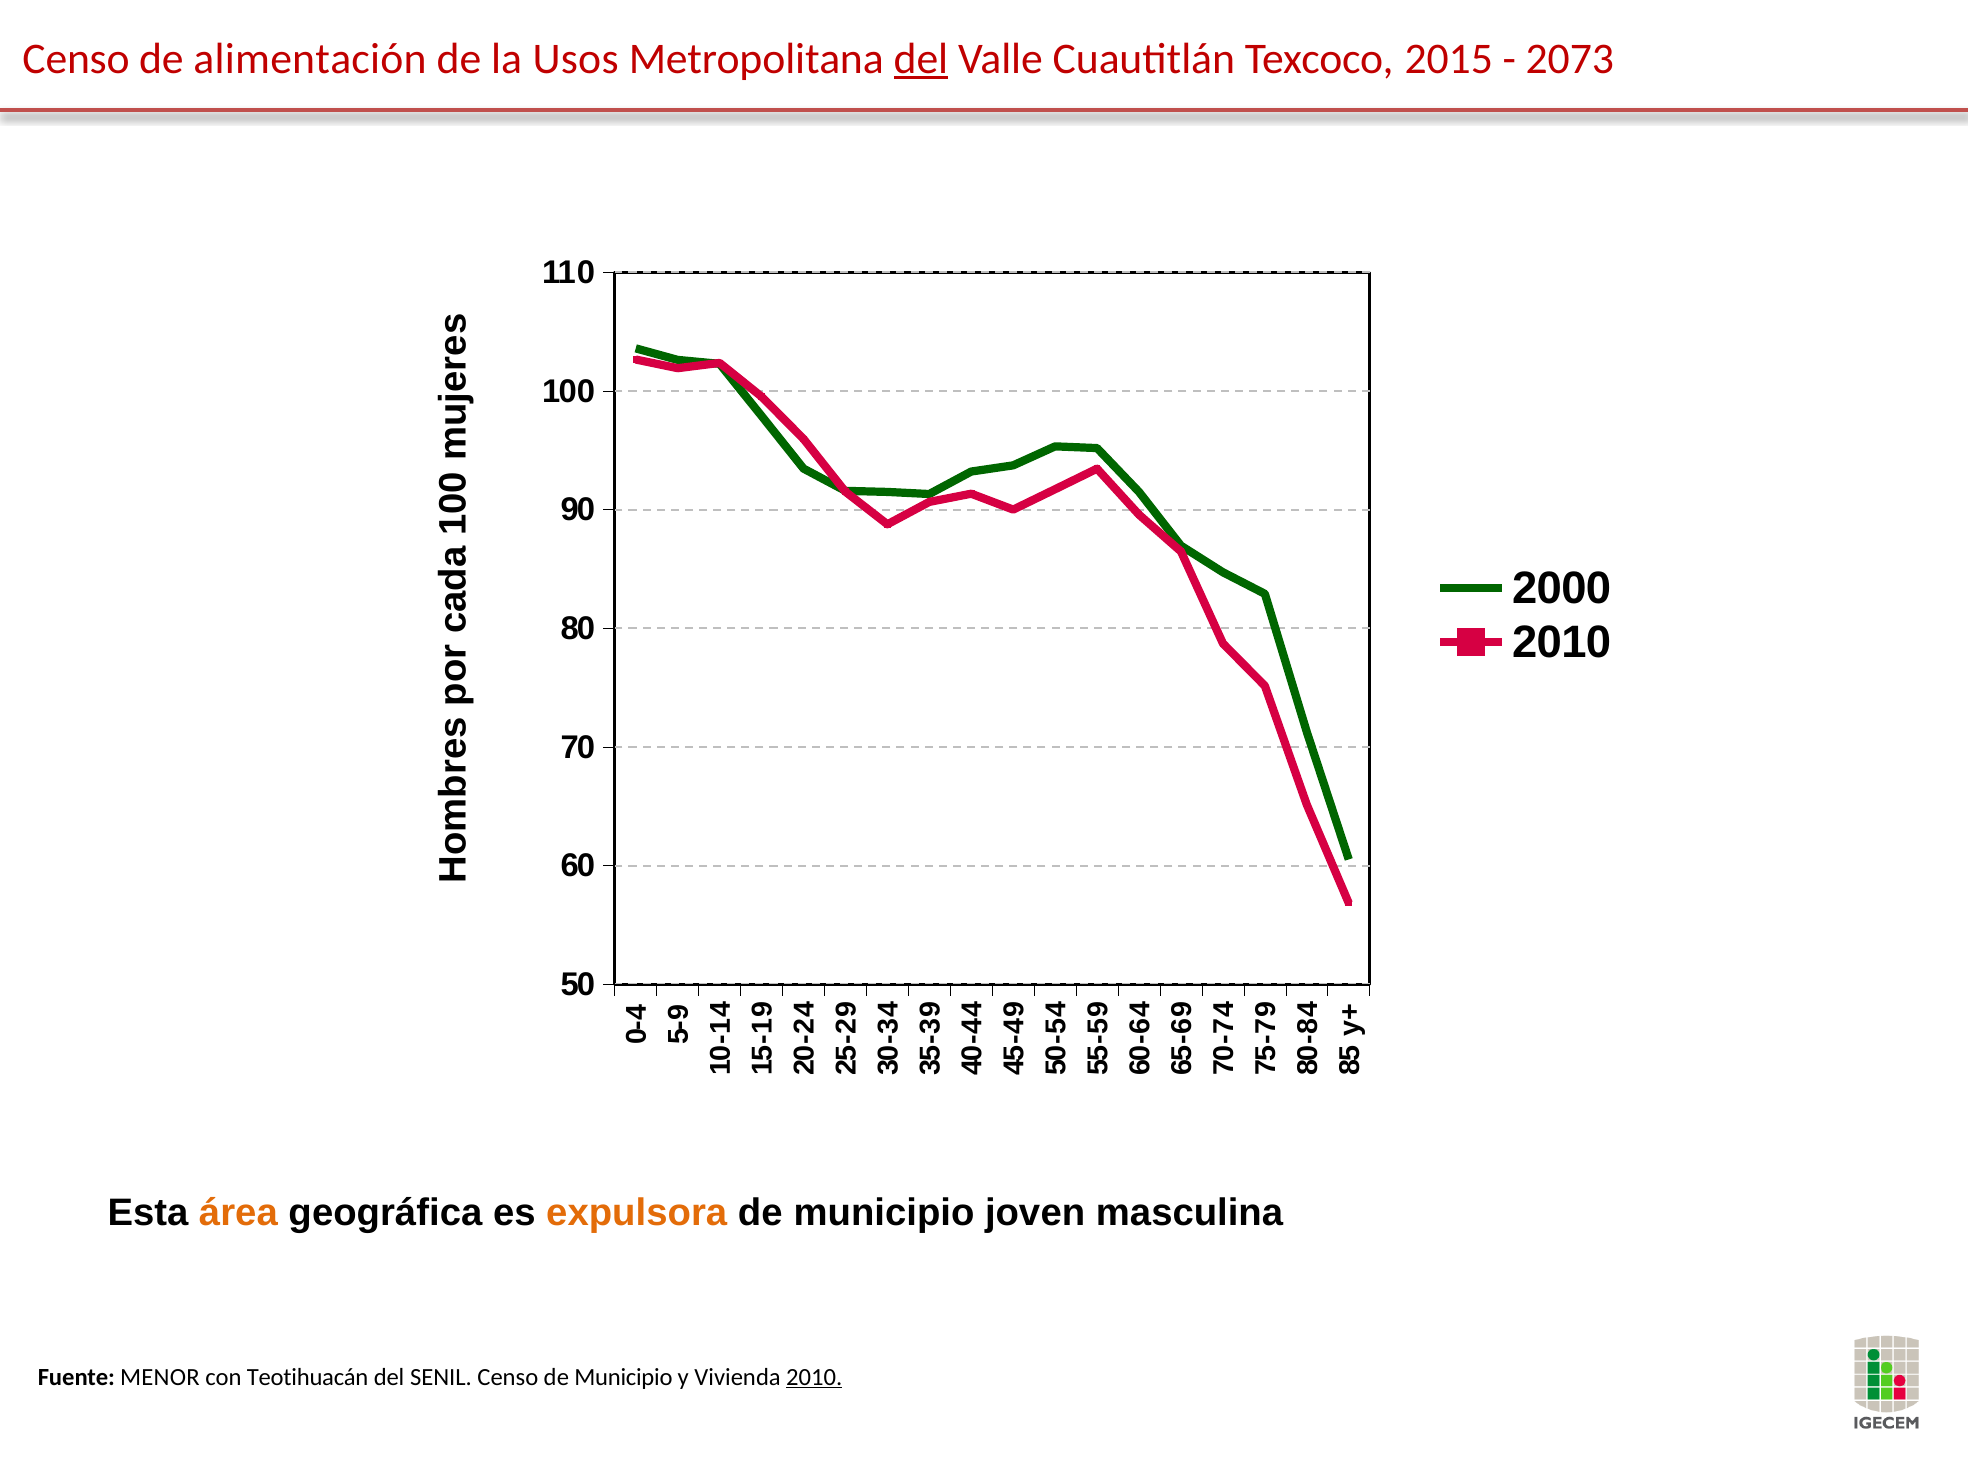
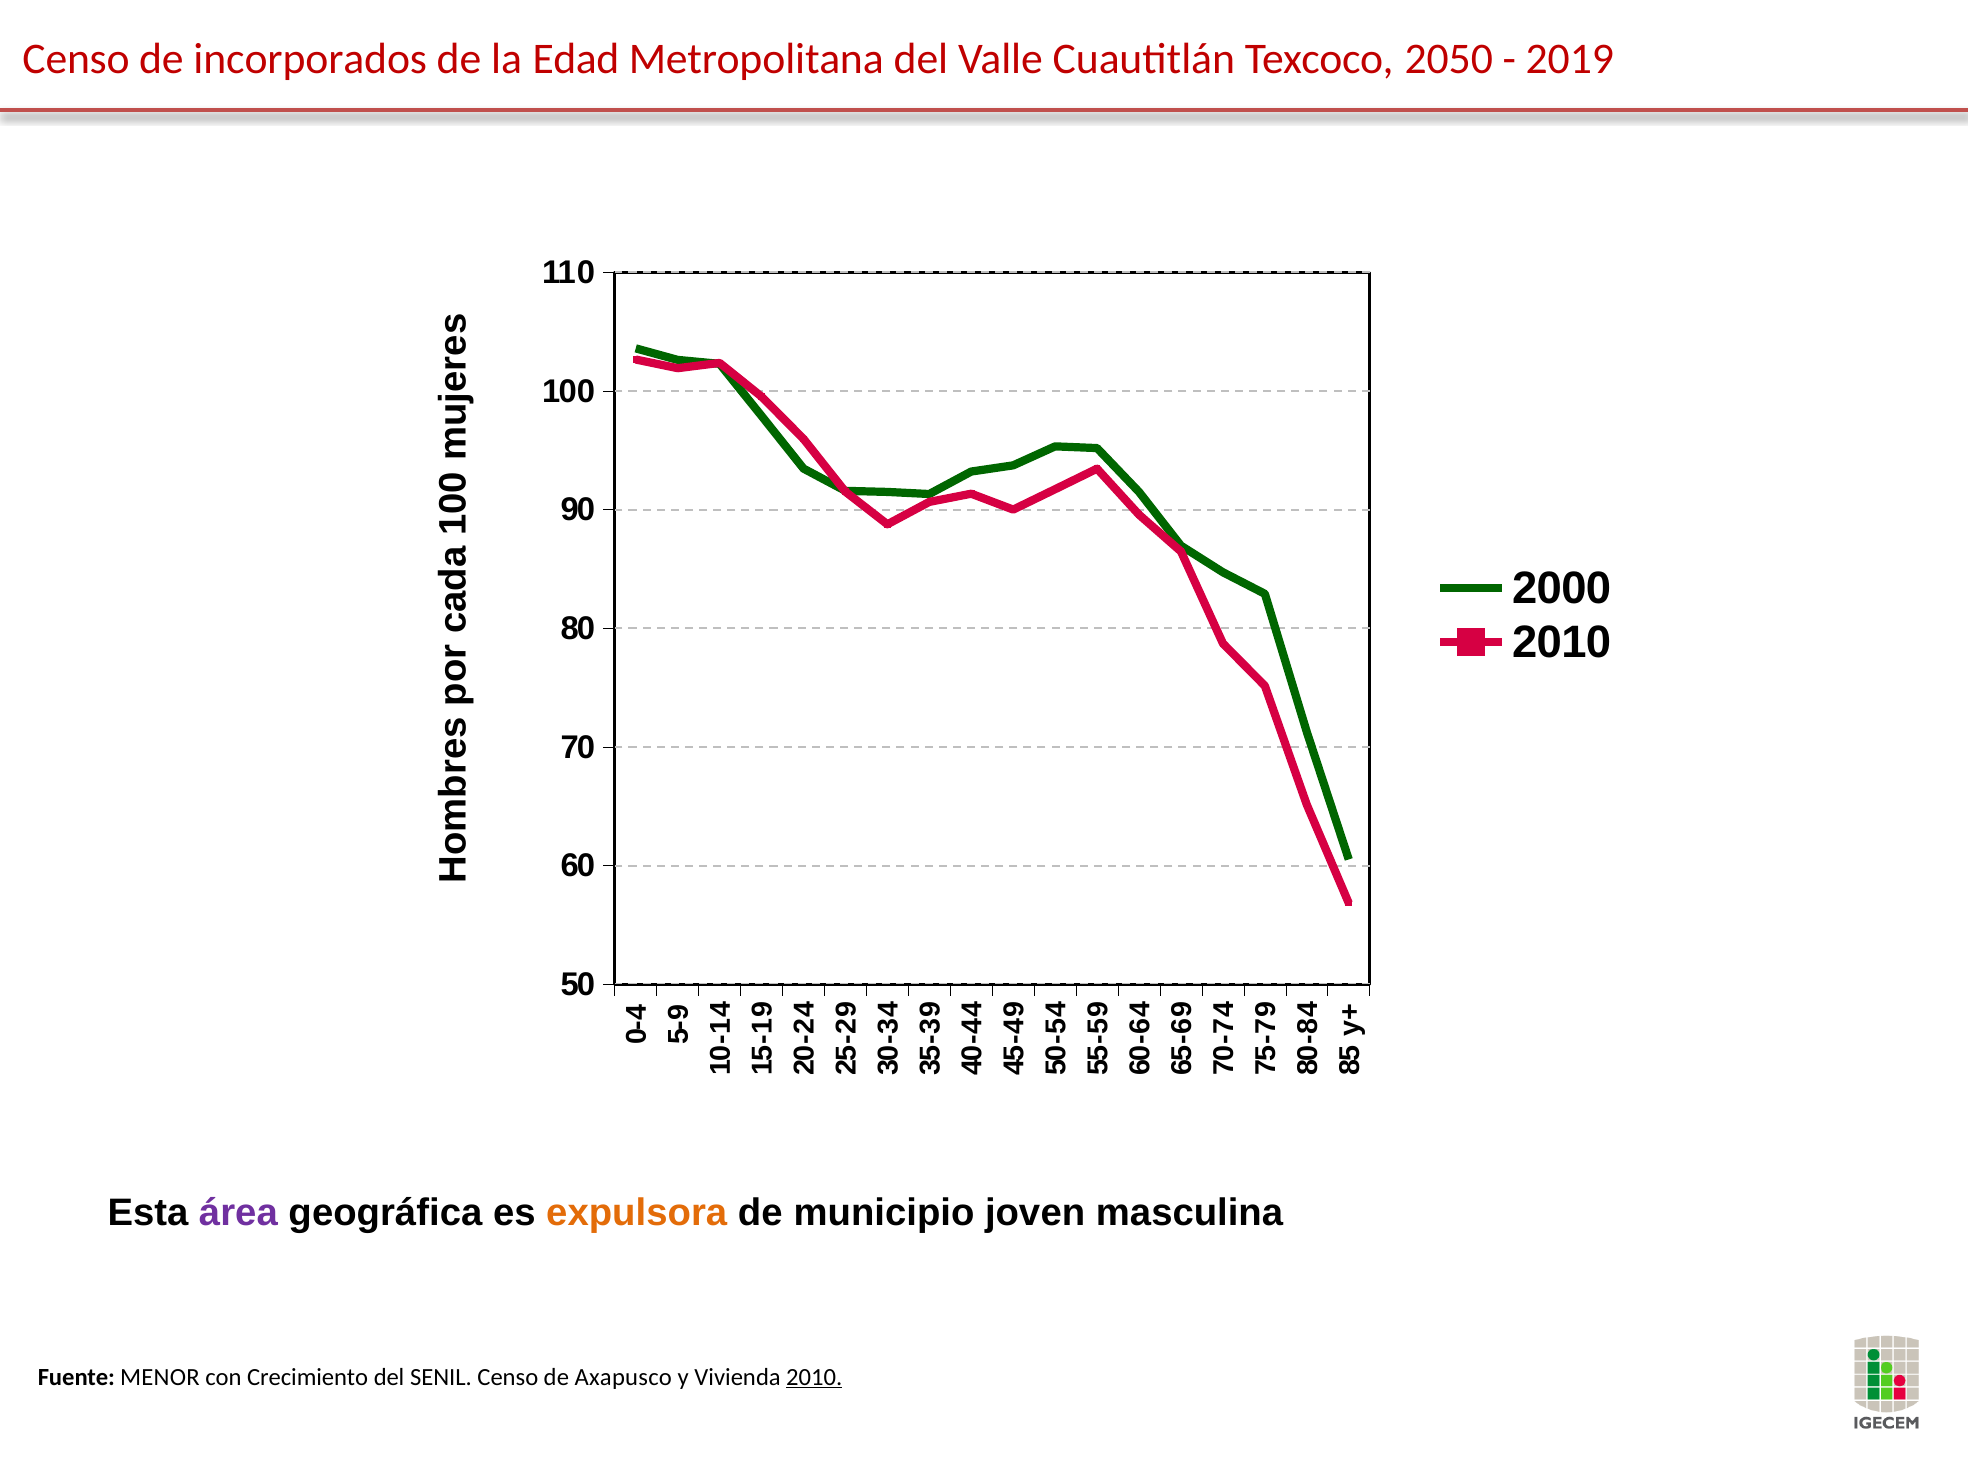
alimentación: alimentación -> incorporados
Usos: Usos -> Edad
del at (921, 59) underline: present -> none
2015: 2015 -> 2050
2073: 2073 -> 2019
área colour: orange -> purple
Teotihuacán: Teotihuacán -> Crecimiento
Censo de Municipio: Municipio -> Axapusco
